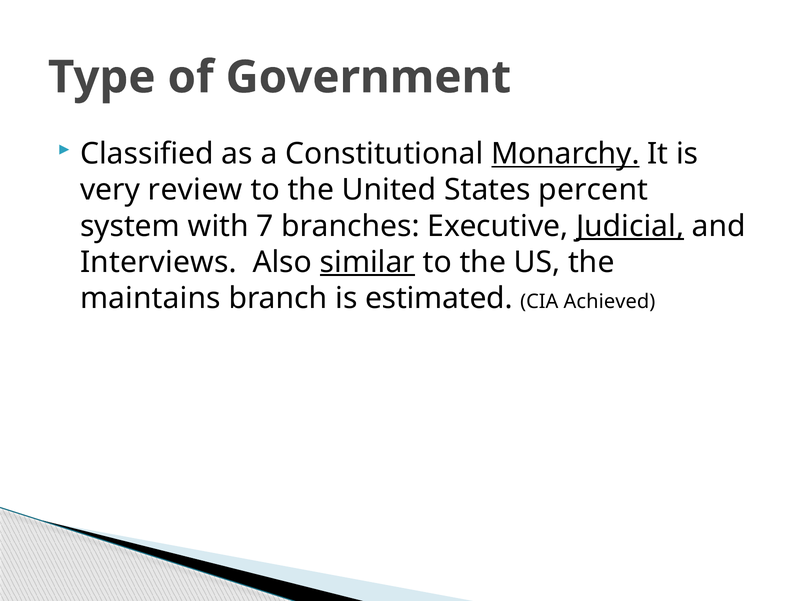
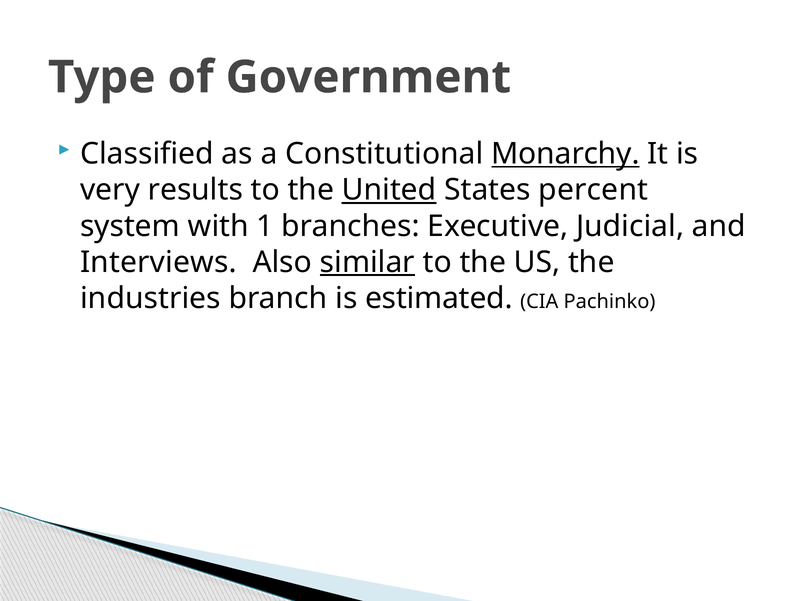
review: review -> results
United underline: none -> present
7: 7 -> 1
Judicial underline: present -> none
maintains: maintains -> industries
Achieved: Achieved -> Pachinko
